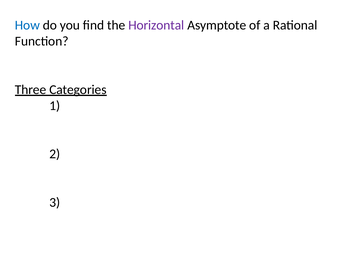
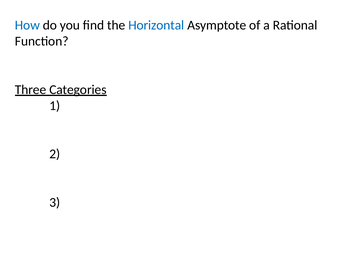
Horizontal colour: purple -> blue
